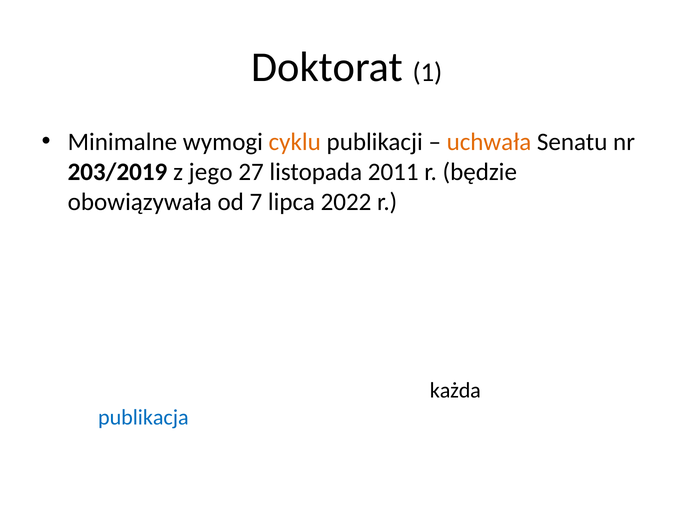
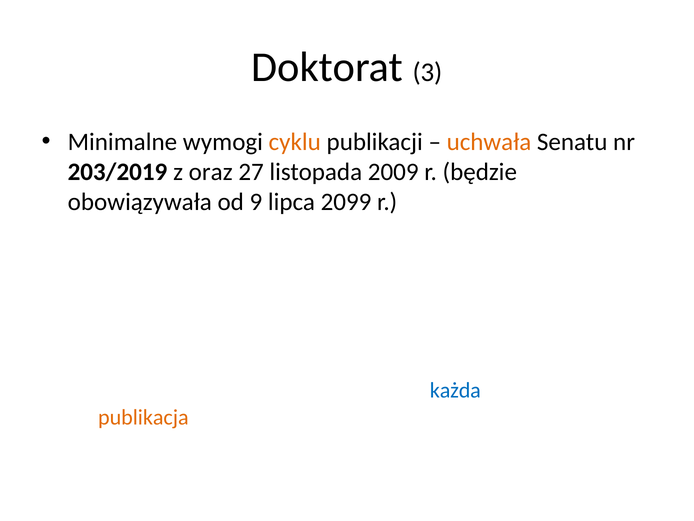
Doktorat 1: 1 -> 3
jego: jego -> oraz
2011: 2011 -> 2009
7: 7 -> 9
2022: 2022 -> 2099
każda at (455, 390) colour: black -> blue
publikacja at (143, 417) colour: blue -> orange
